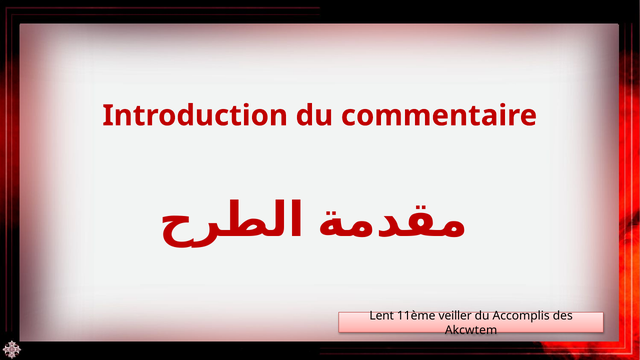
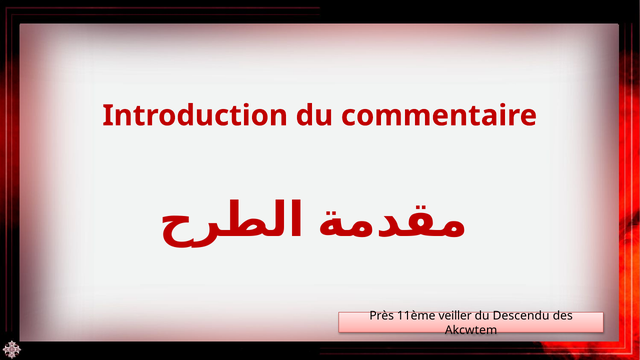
Lent: Lent -> Près
Accomplis: Accomplis -> Descendu
